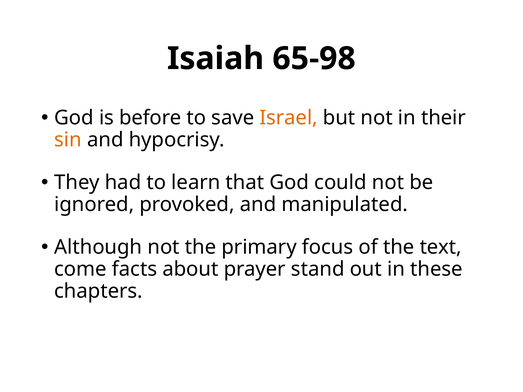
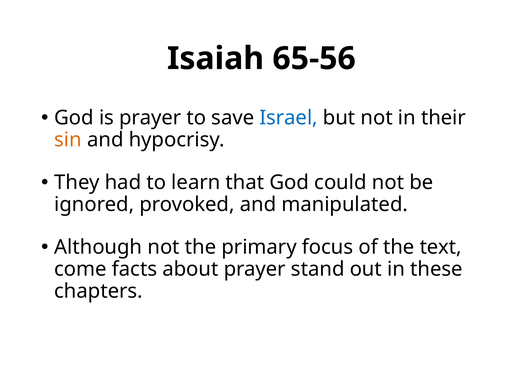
65-98: 65-98 -> 65-56
is before: before -> prayer
Israel colour: orange -> blue
